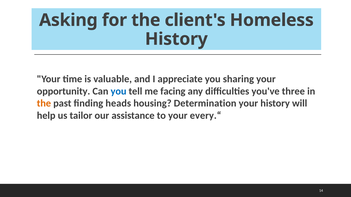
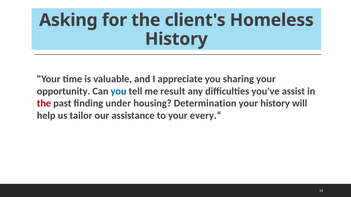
facing: facing -> result
three: three -> assist
the at (44, 104) colour: orange -> red
heads: heads -> under
